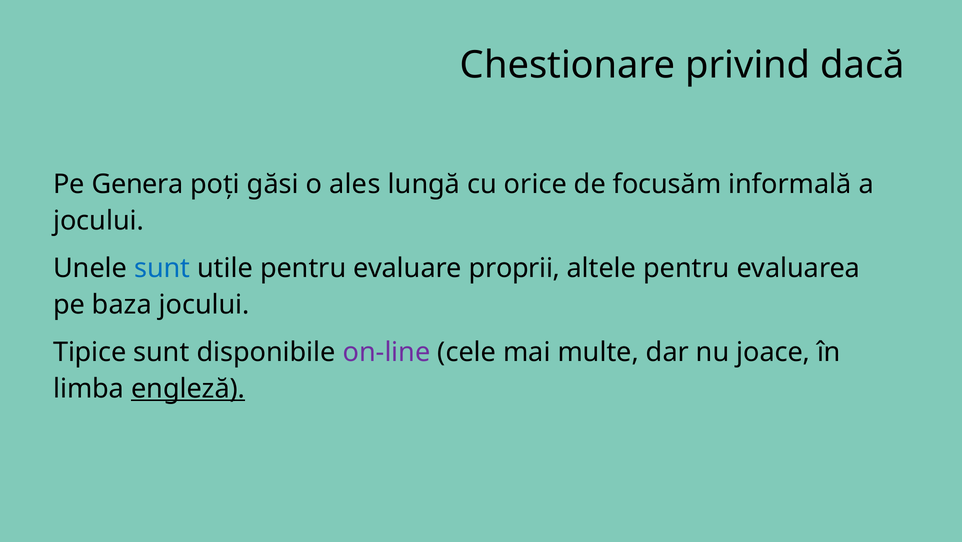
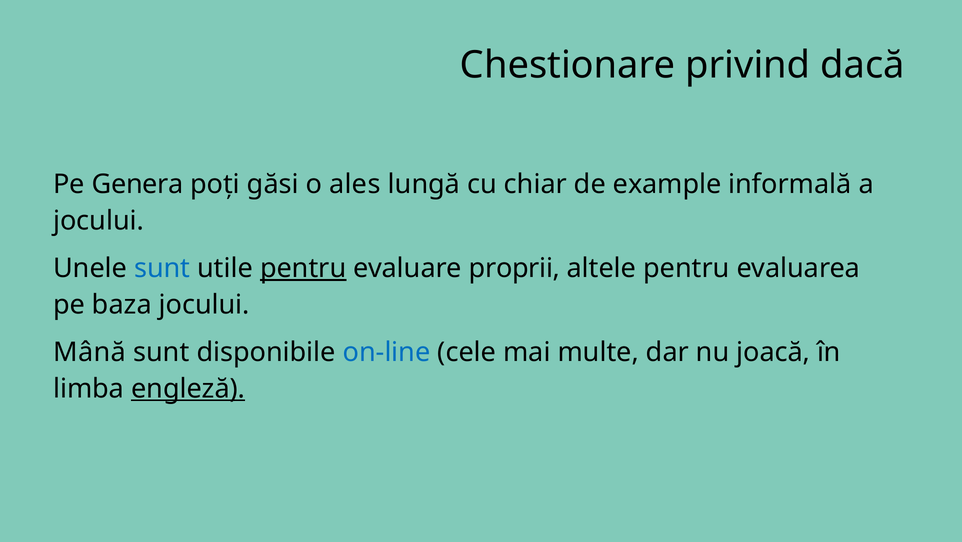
orice: orice -> chiar
focusăm: focusăm -> example
pentru at (303, 268) underline: none -> present
Tipice: Tipice -> Mână
on-line colour: purple -> blue
joace: joace -> joacă
